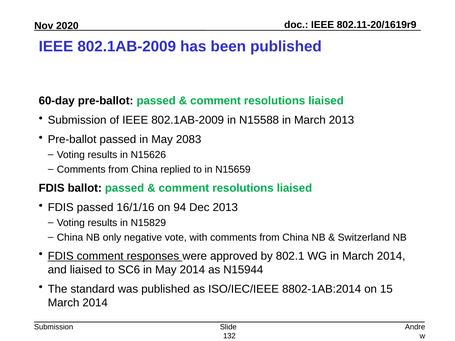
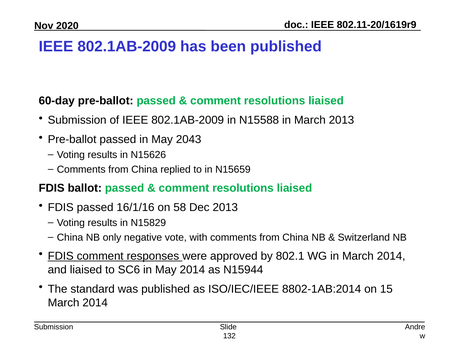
2083: 2083 -> 2043
94: 94 -> 58
